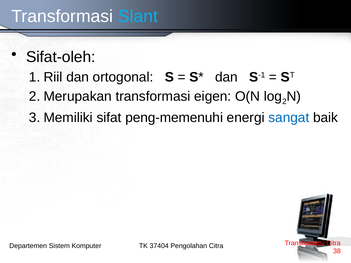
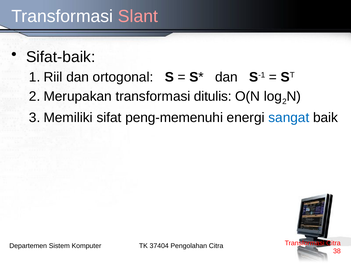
Slant colour: light blue -> pink
Sifat-oleh: Sifat-oleh -> Sifat-baik
eigen: eigen -> ditulis
